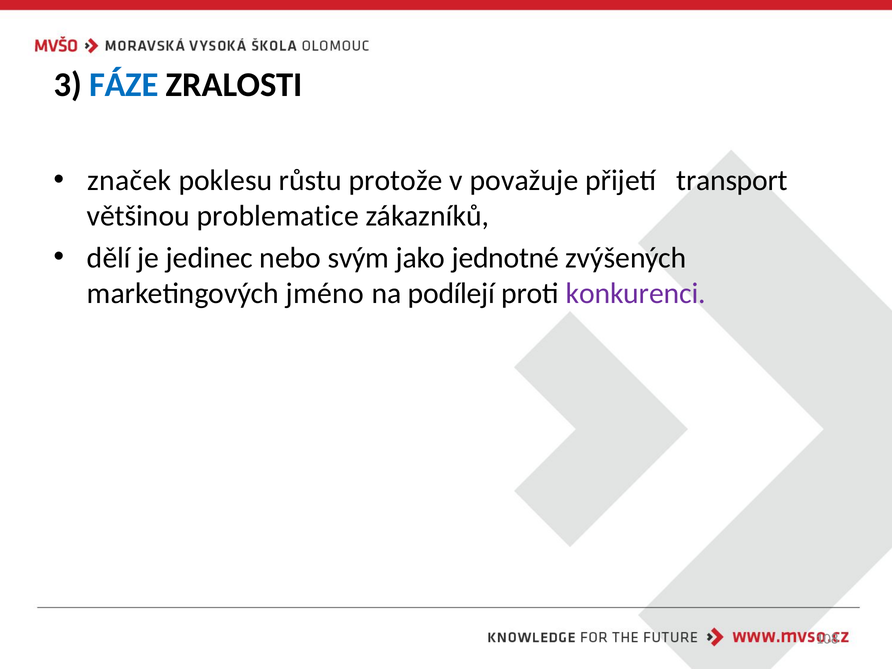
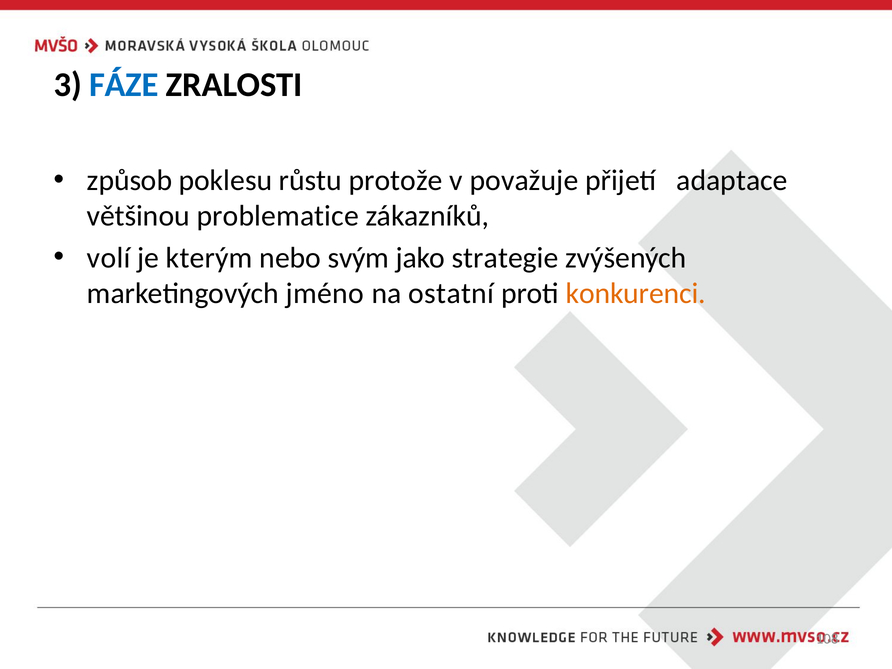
značek: značek -> způsob
transport: transport -> adaptace
dělí: dělí -> volí
jedinec: jedinec -> kterým
jednotné: jednotné -> strategie
podílejí: podílejí -> ostatní
konkurenci colour: purple -> orange
